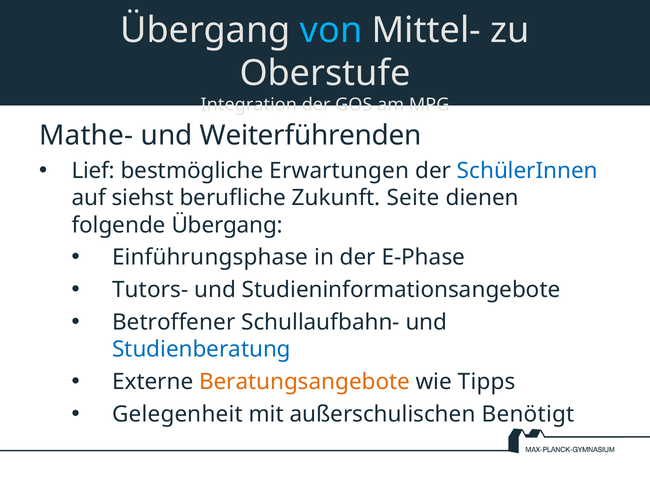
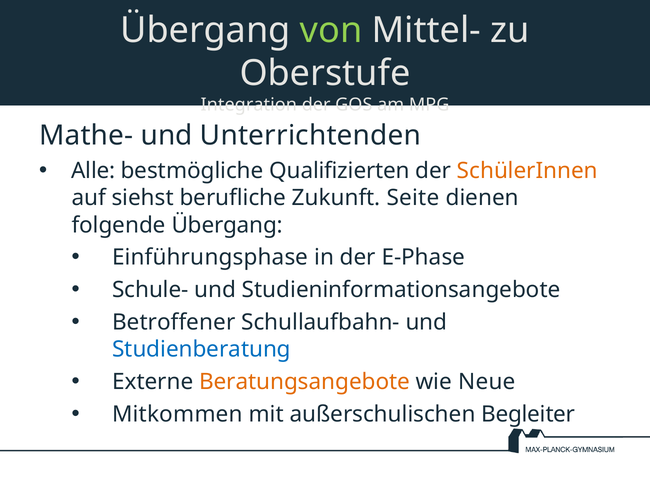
von colour: light blue -> light green
Weiterführenden: Weiterführenden -> Unterrichtenden
Lief: Lief -> Alle
Erwartungen: Erwartungen -> Qualifizierten
SchülerInnen colour: blue -> orange
Tutors-: Tutors- -> Schule-
Tipps: Tipps -> Neue
Gelegenheit: Gelegenheit -> Mitkommen
Benötigt: Benötigt -> Begleiter
